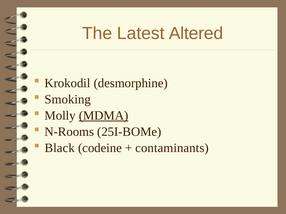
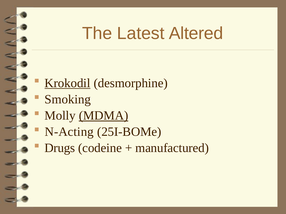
Krokodil underline: none -> present
N-Rooms: N-Rooms -> N-Acting
Black: Black -> Drugs
contaminants: contaminants -> manufactured
